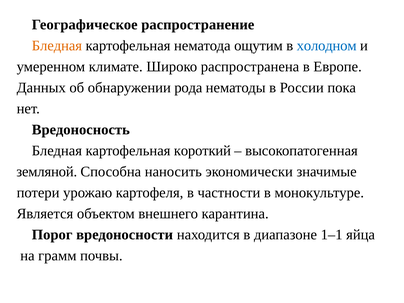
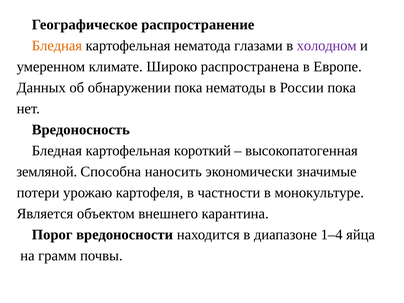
ощутим: ощутим -> глазами
холодном colour: blue -> purple
обнаружении рода: рода -> пока
1–1: 1–1 -> 1–4
